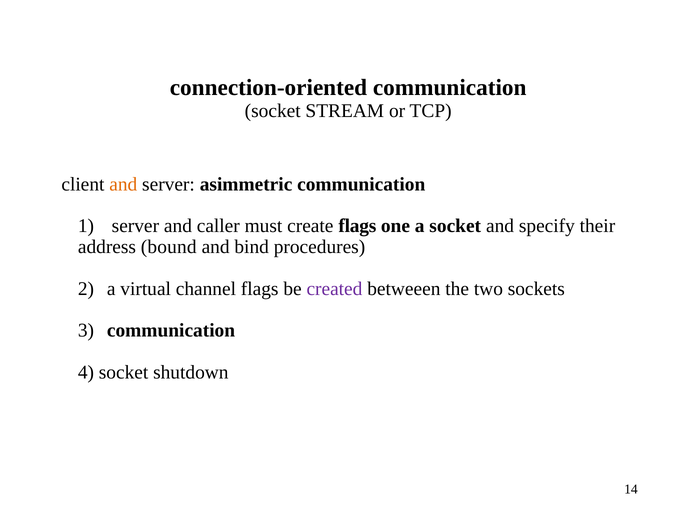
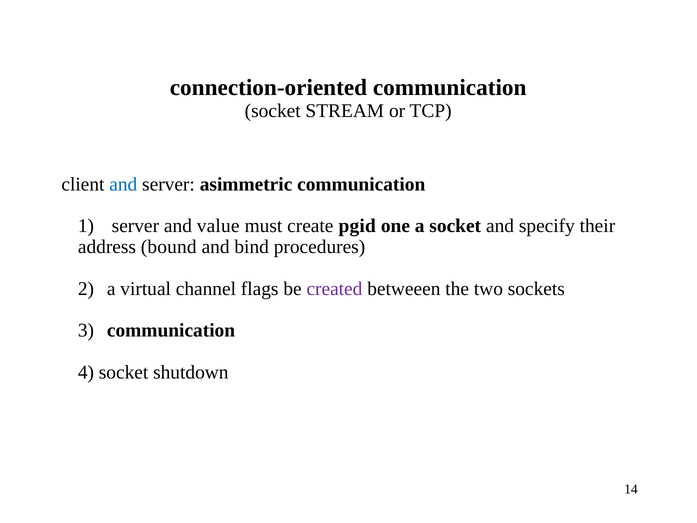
and at (123, 184) colour: orange -> blue
caller: caller -> value
create flags: flags -> pgid
